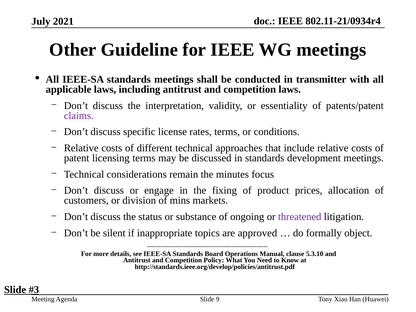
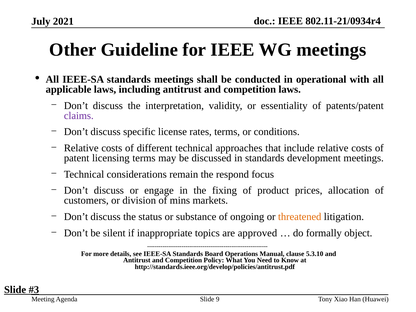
transmitter: transmitter -> operational
minutes: minutes -> respond
threatened colour: purple -> orange
